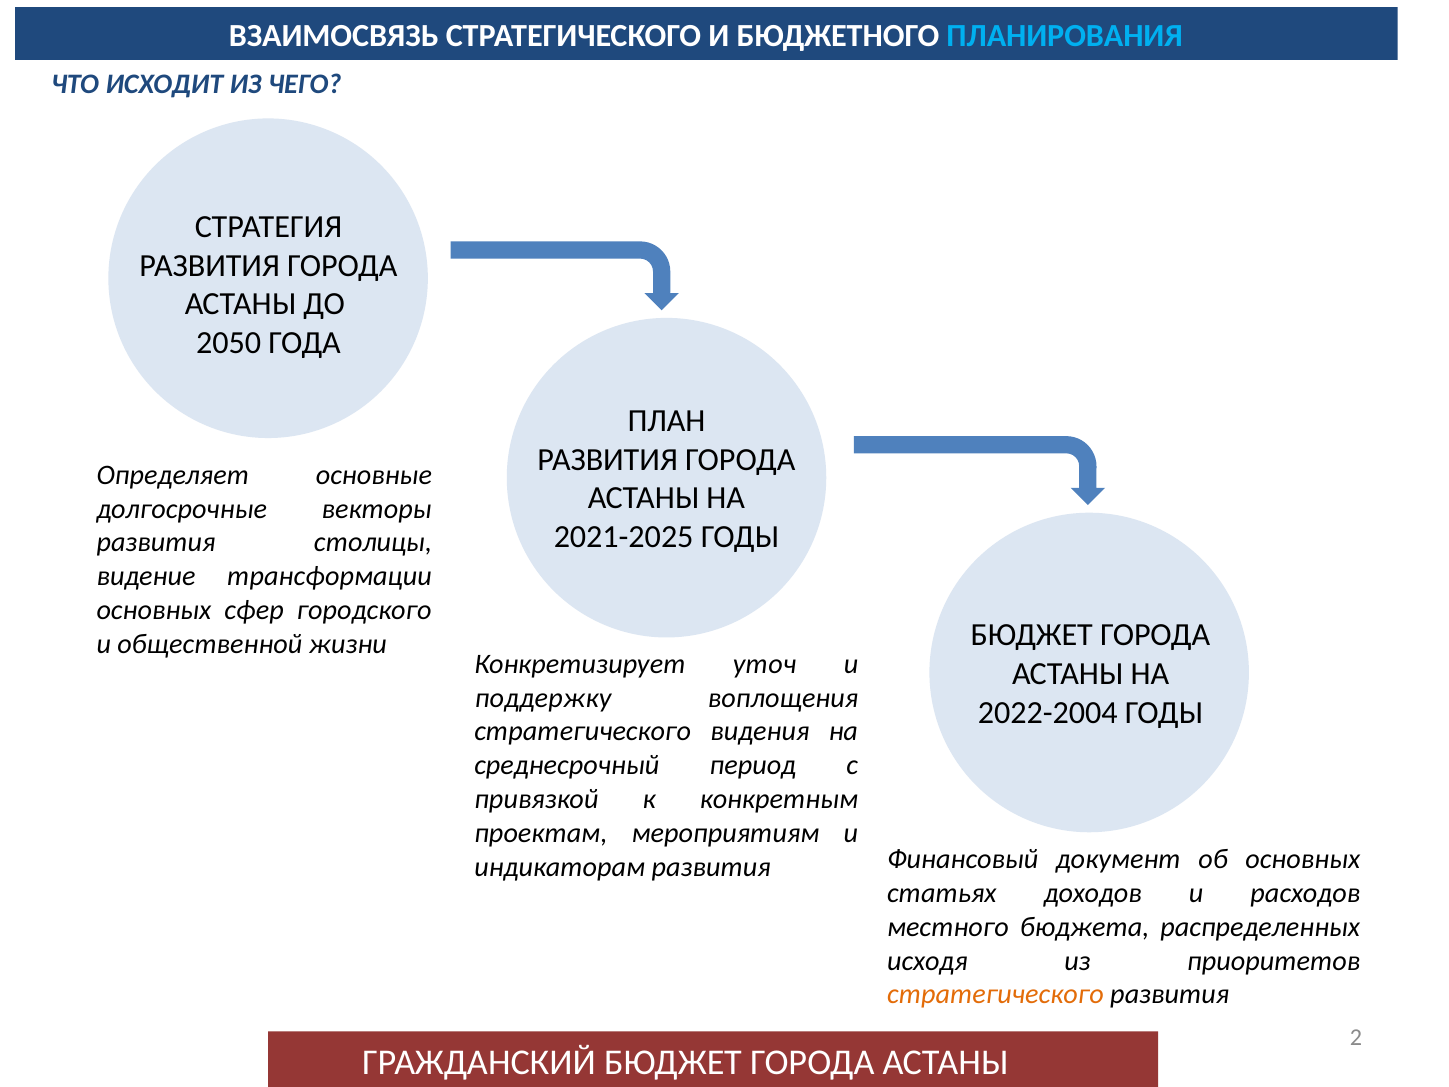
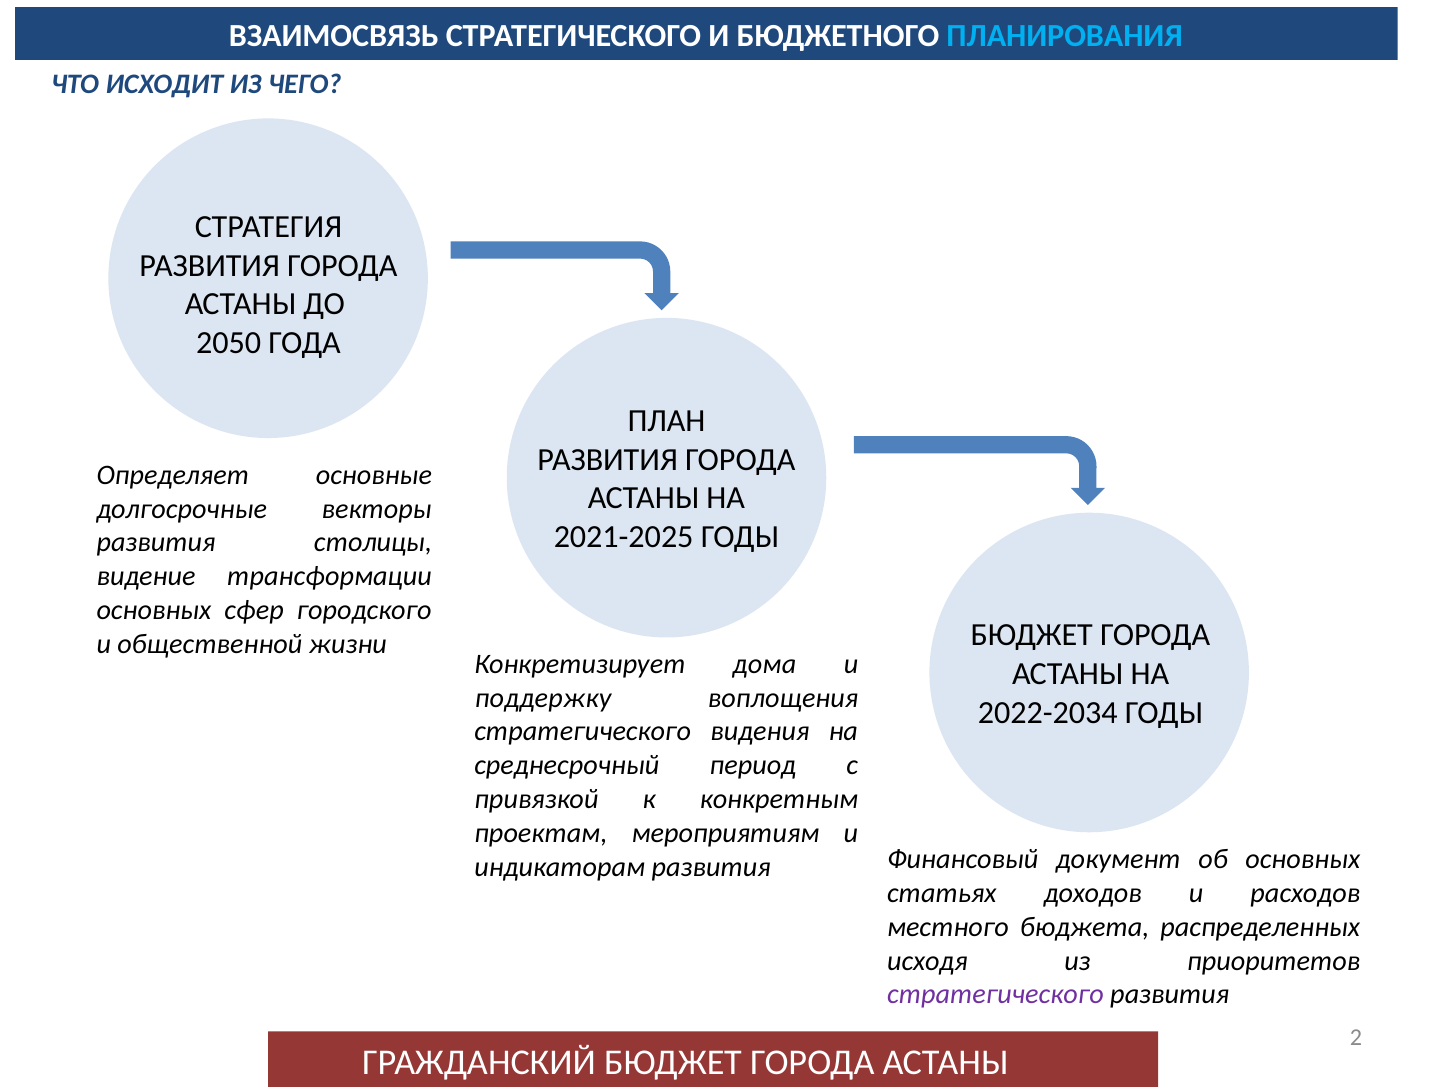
уточ: уточ -> дома
2022-2004: 2022-2004 -> 2022-2034
стратегического at (995, 994) colour: orange -> purple
